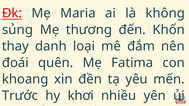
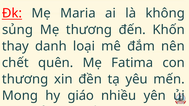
đoái: đoái -> chết
khoang at (25, 79): khoang -> thương
Trước: Trước -> Mong
khơi: khơi -> giáo
